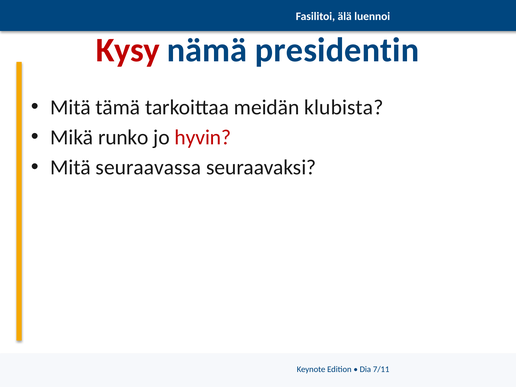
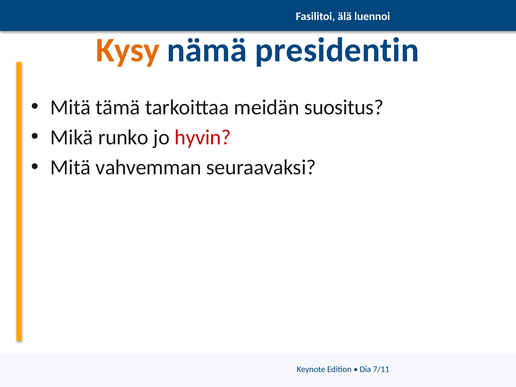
Kysy colour: red -> orange
klubista: klubista -> suositus
seuraavassa: seuraavassa -> vahvemman
